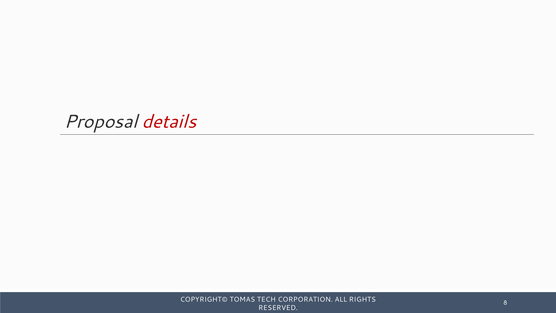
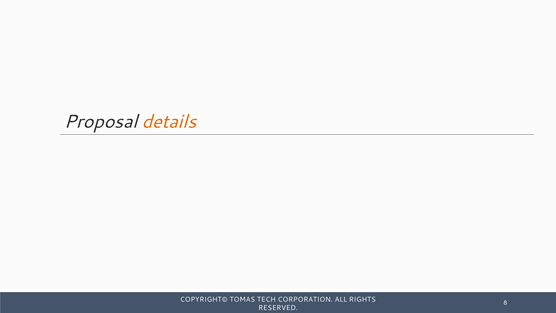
details colour: red -> orange
